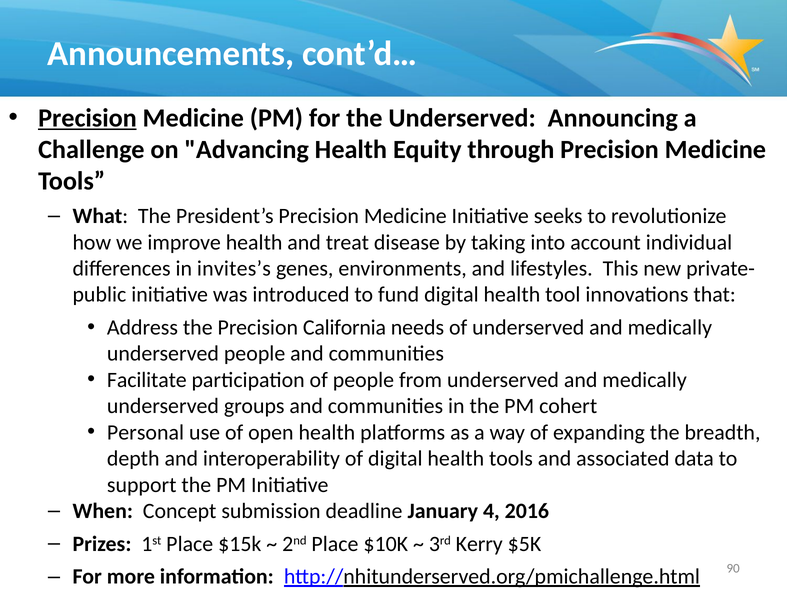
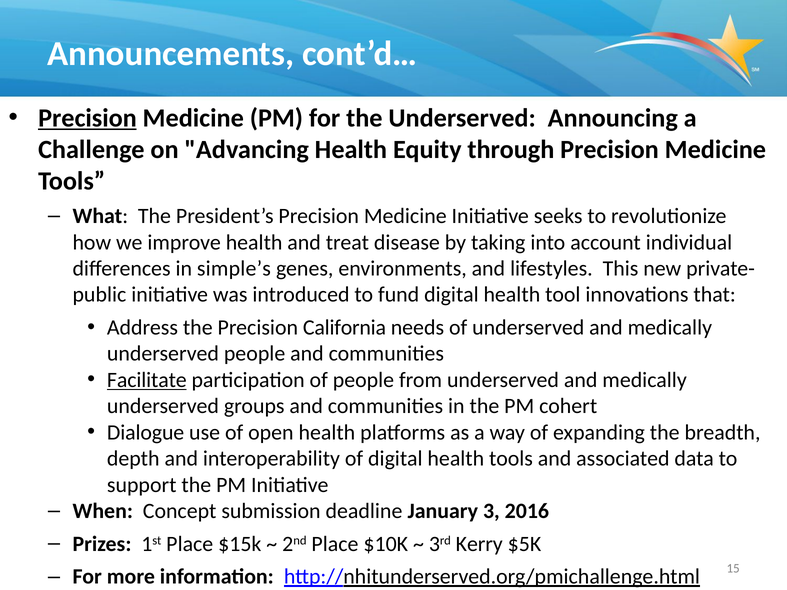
invites’s: invites’s -> simple’s
Facilitate underline: none -> present
Personal: Personal -> Dialogue
4: 4 -> 3
90: 90 -> 15
